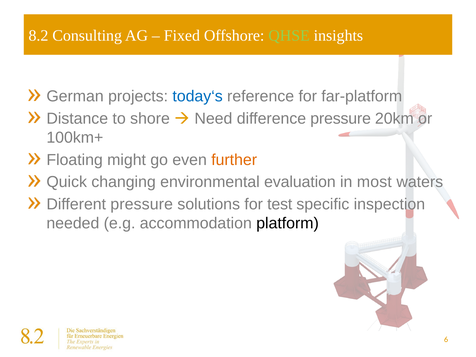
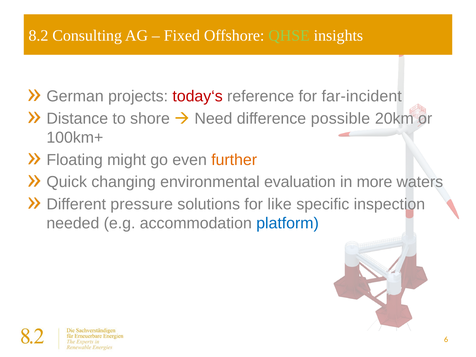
today‘s colour: blue -> red
far-platform: far-platform -> far-incident
difference pressure: pressure -> possible
most: most -> more
test: test -> like
platform colour: black -> blue
